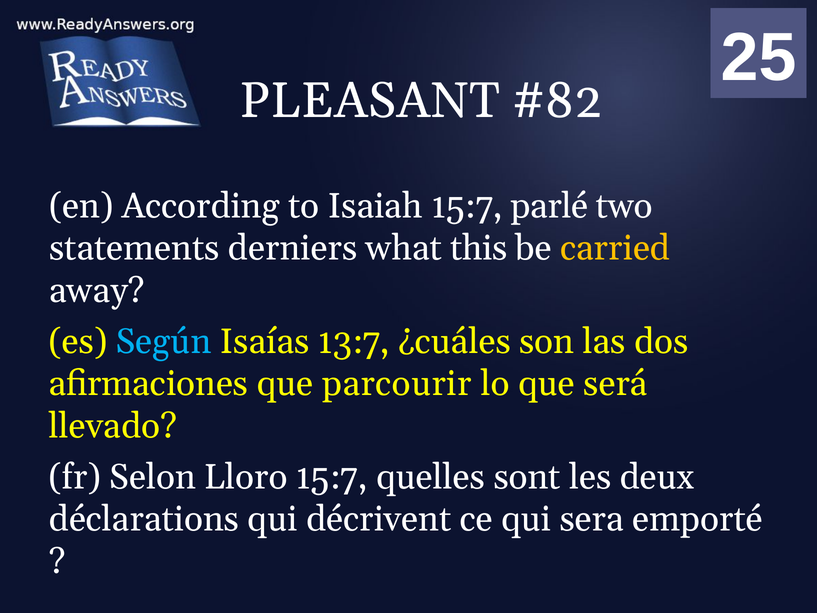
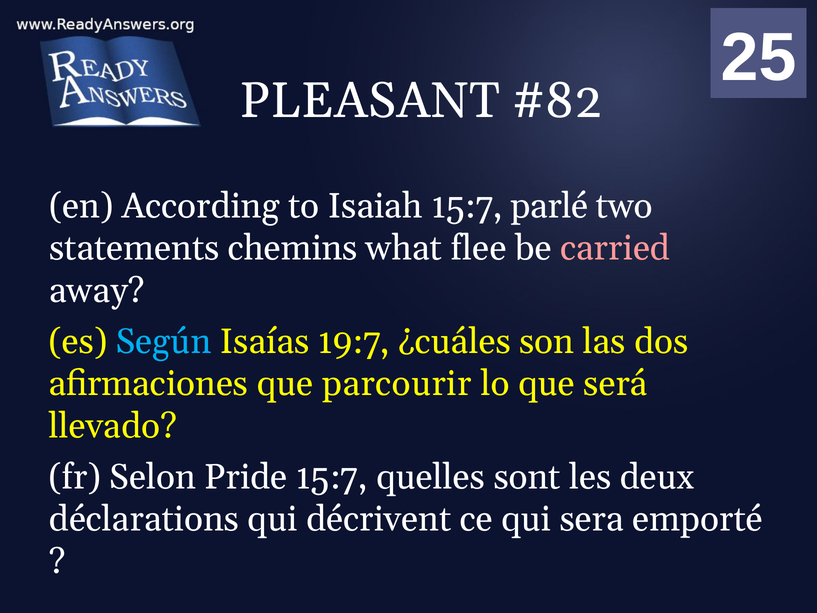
derniers: derniers -> chemins
this: this -> flee
carried colour: yellow -> pink
13:7: 13:7 -> 19:7
Lloro: Lloro -> Pride
